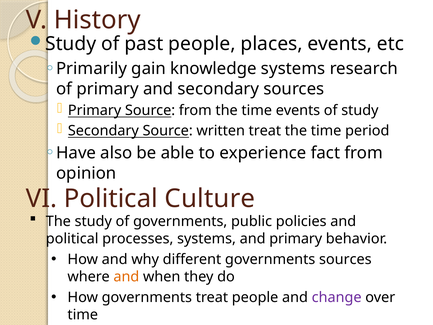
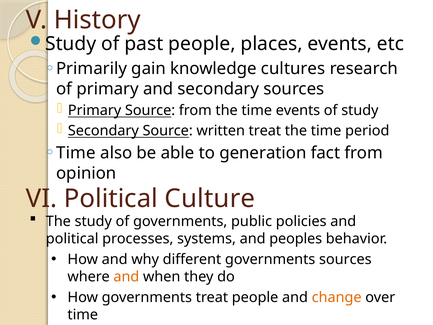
knowledge systems: systems -> cultures
Have at (76, 153): Have -> Time
experience: experience -> generation
and primary: primary -> peoples
change colour: purple -> orange
